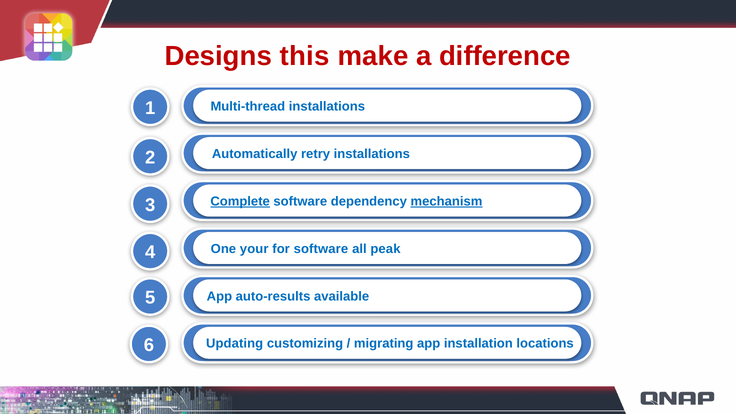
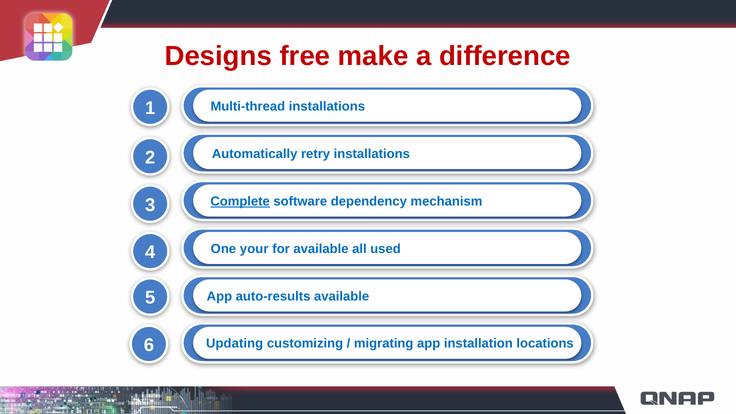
this: this -> free
mechanism underline: present -> none
for software: software -> available
peak: peak -> used
